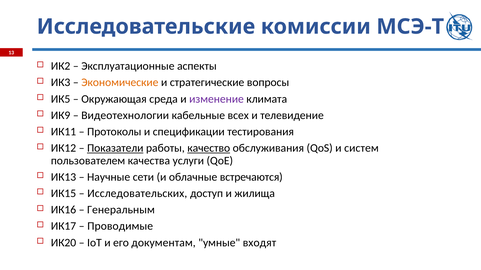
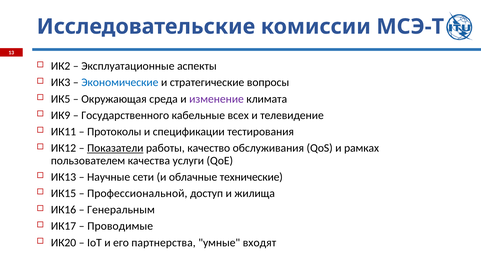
Экономические colour: orange -> blue
Видеотехнологии: Видеотехнологии -> Государственного
качество underline: present -> none
систем: систем -> рамках
встречаются: встречаются -> технические
Исследовательских: Исследовательских -> Профессиональной
документам: документам -> партнерства
